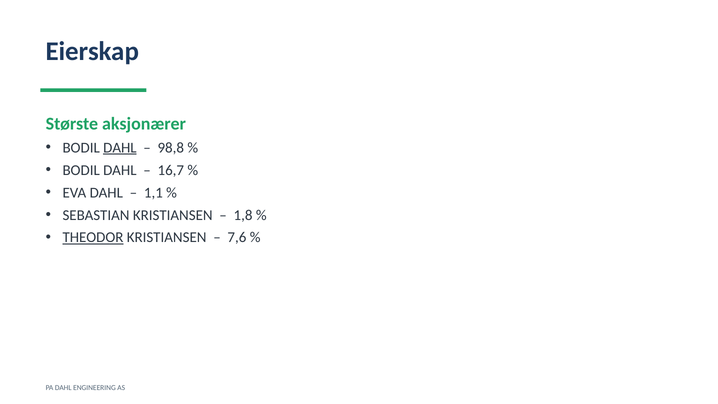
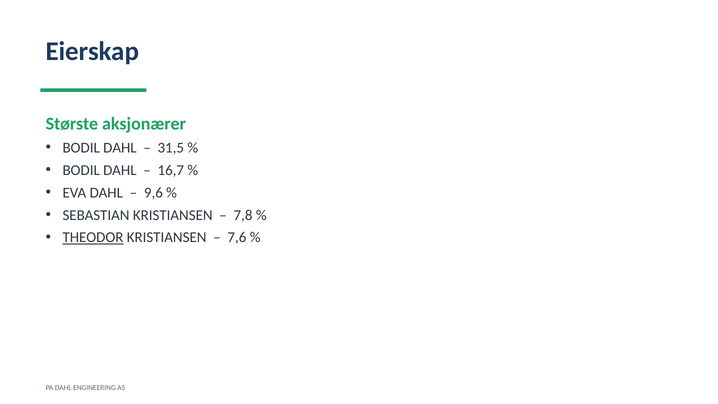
DAHL at (120, 148) underline: present -> none
98,8: 98,8 -> 31,5
1,1: 1,1 -> 9,6
1,8: 1,8 -> 7,8
